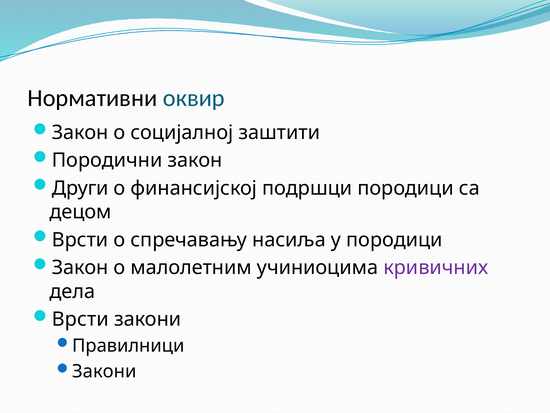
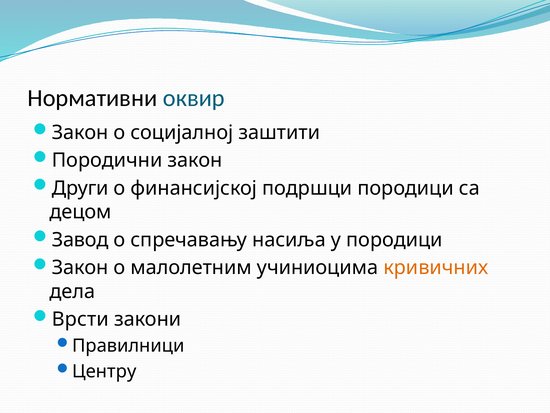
Врсти at (80, 240): Врсти -> Завод
кривичних colour: purple -> orange
Закони at (104, 371): Закони -> Центру
